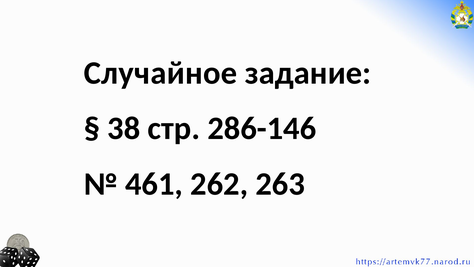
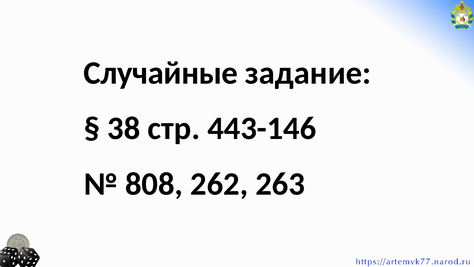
Случайное: Случайное -> Случайные
286-146: 286-146 -> 443-146
461: 461 -> 808
